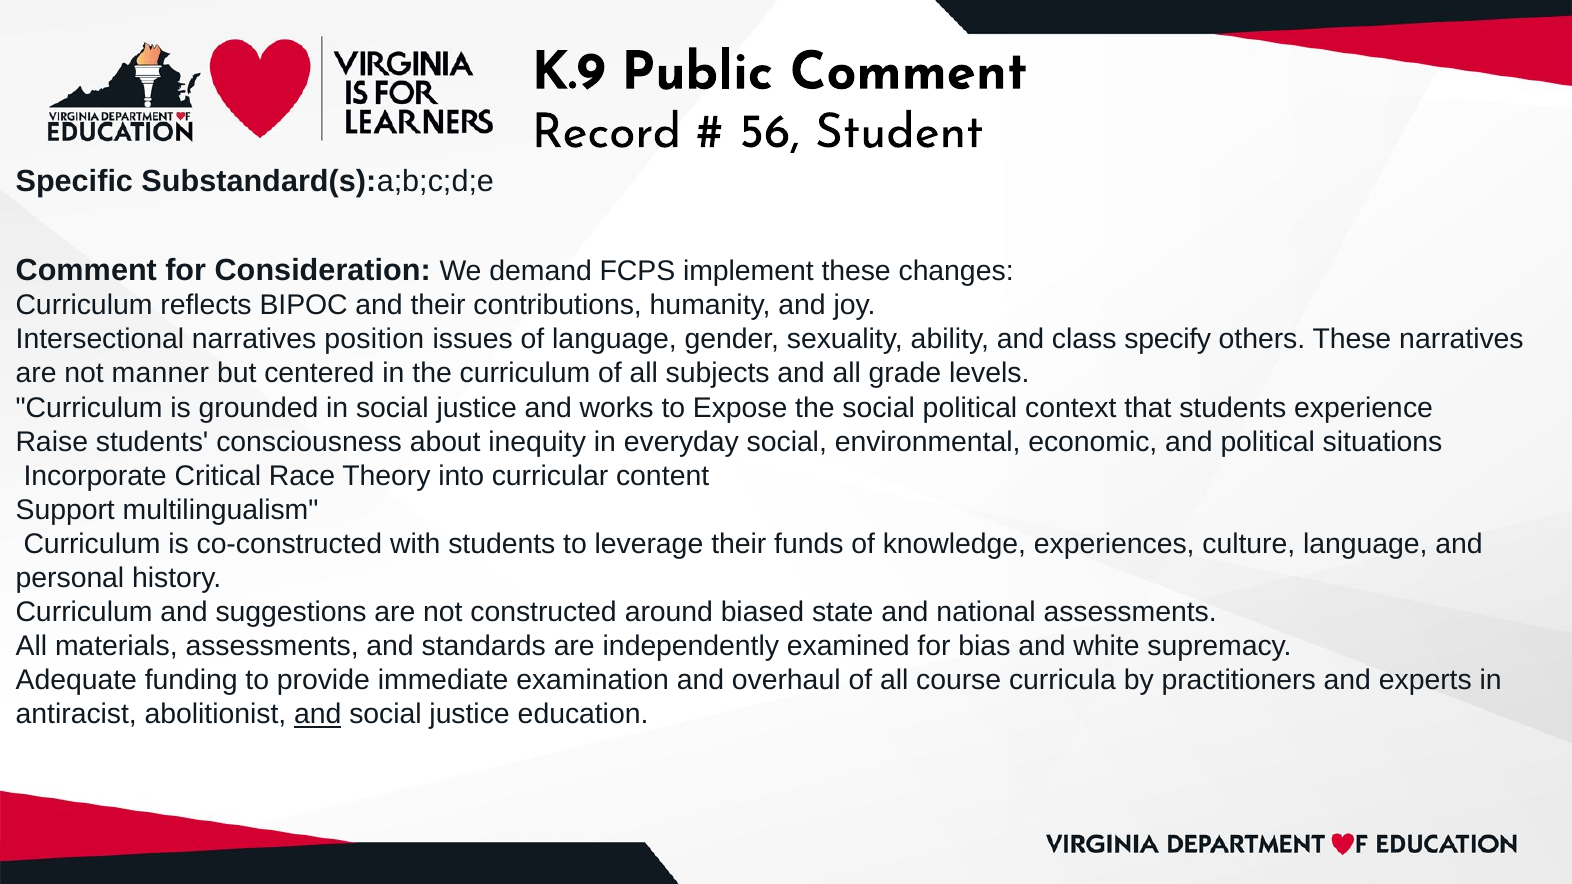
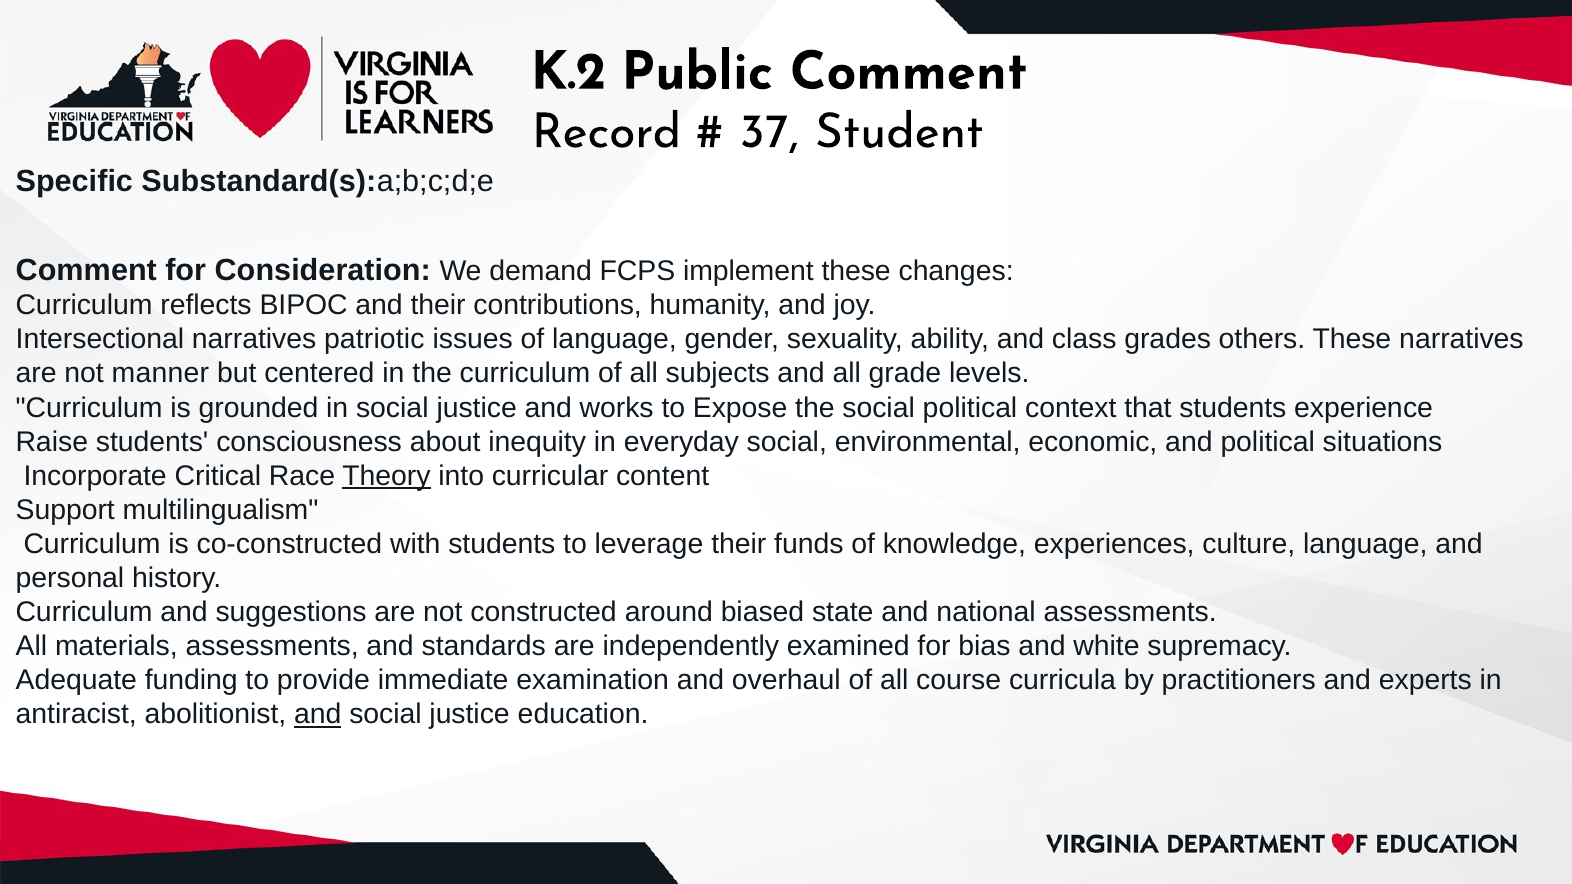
K.9: K.9 -> K.2
56: 56 -> 37
position: position -> patriotic
specify: specify -> grades
Theory underline: none -> present
